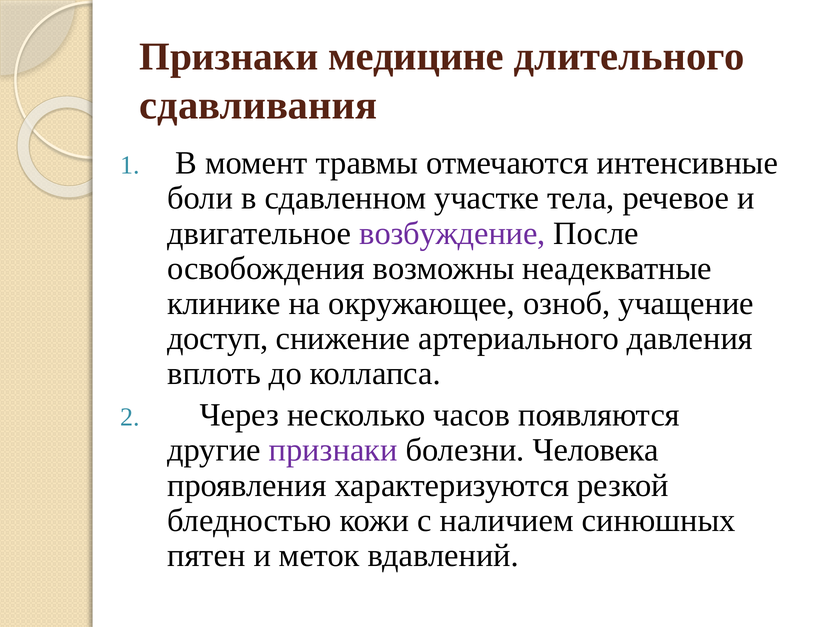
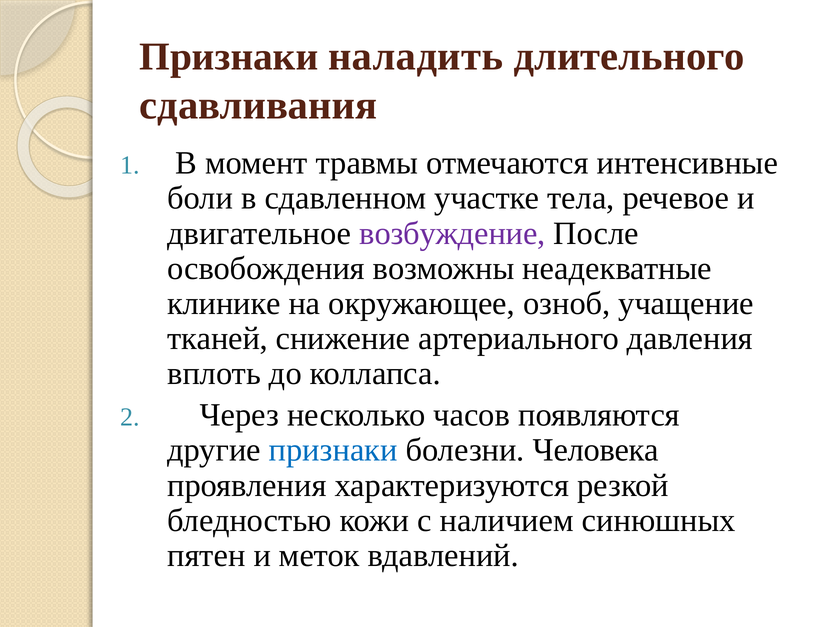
медицине: медицине -> наладить
доступ: доступ -> тканей
признаки at (333, 450) colour: purple -> blue
